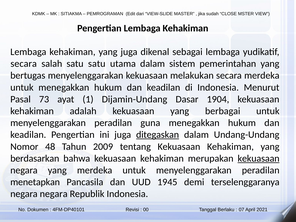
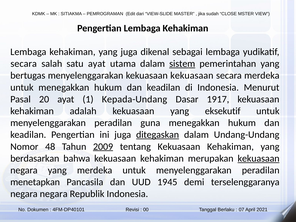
satu satu: satu -> ayat
sistem underline: none -> present
kekuasaan melakukan: melakukan -> kekuasaan
73: 73 -> 20
Dijamin-Undang: Dijamin-Undang -> Kepada-Undang
1904: 1904 -> 1917
berbagai: berbagai -> eksekutif
2009 underline: none -> present
